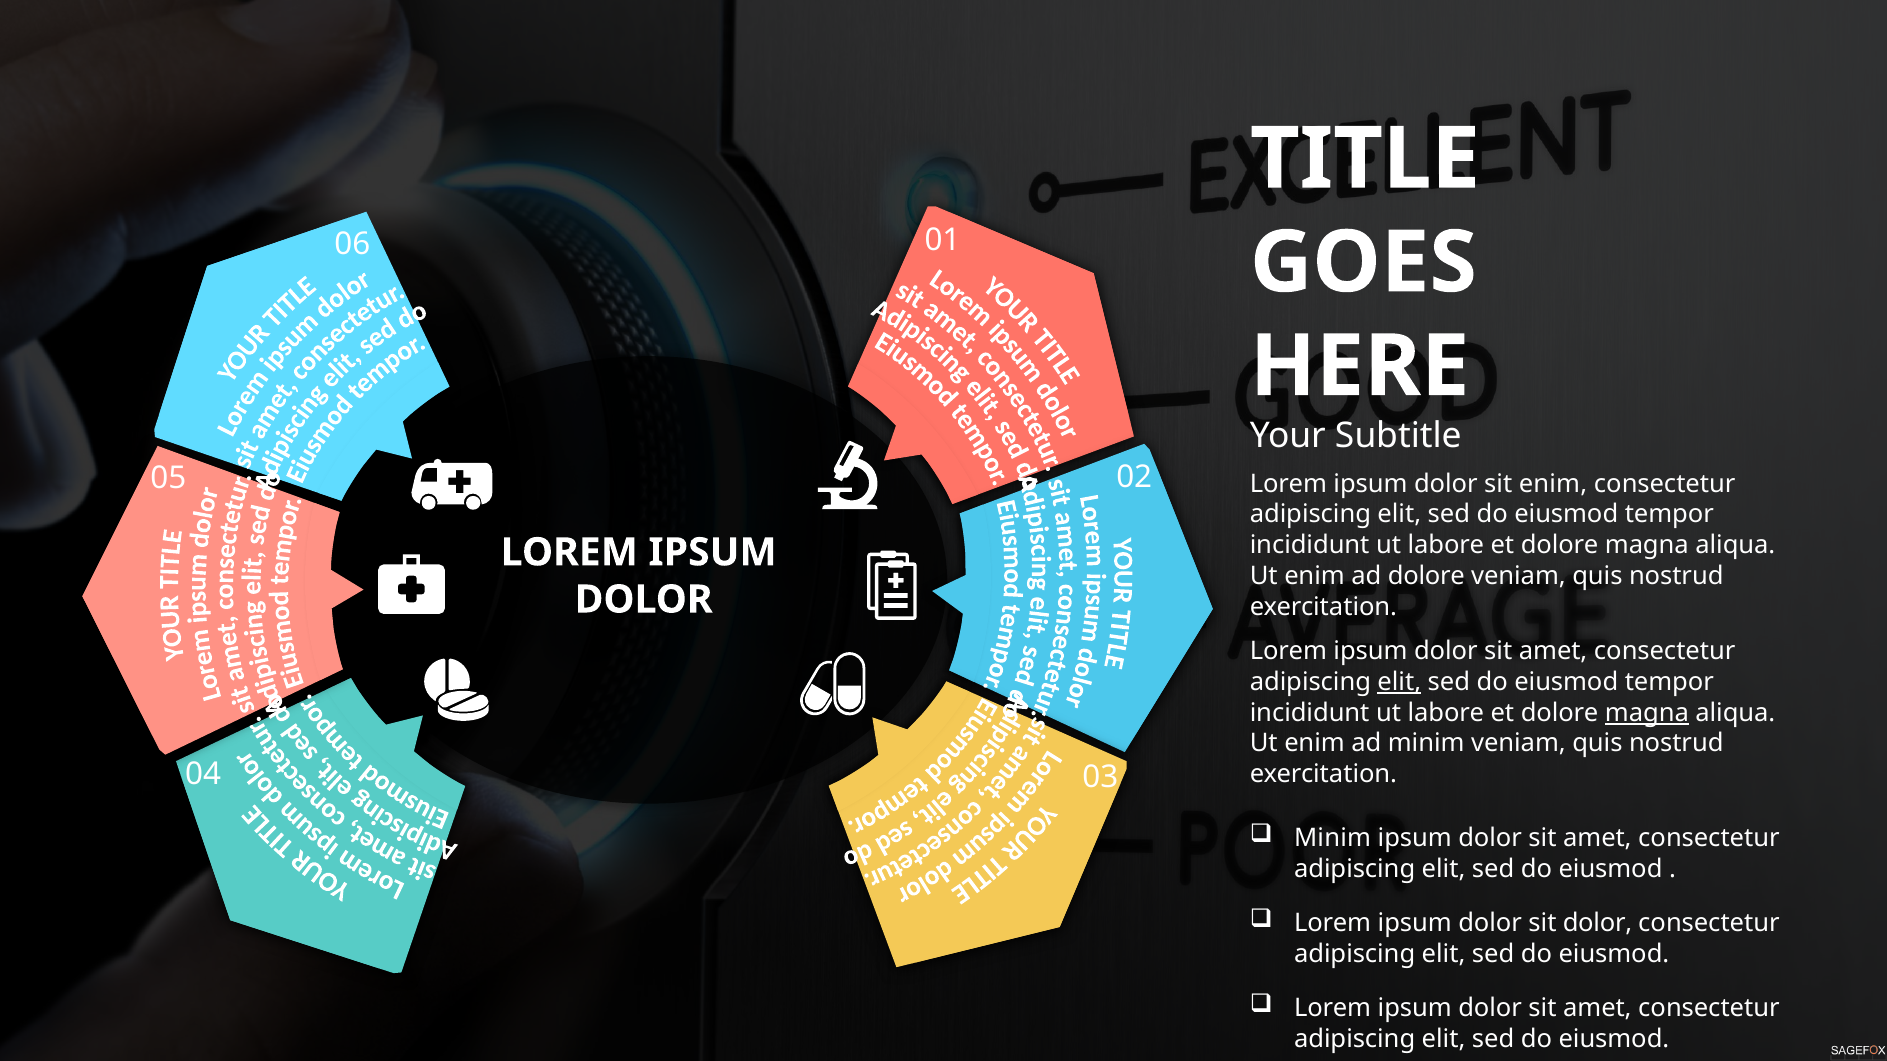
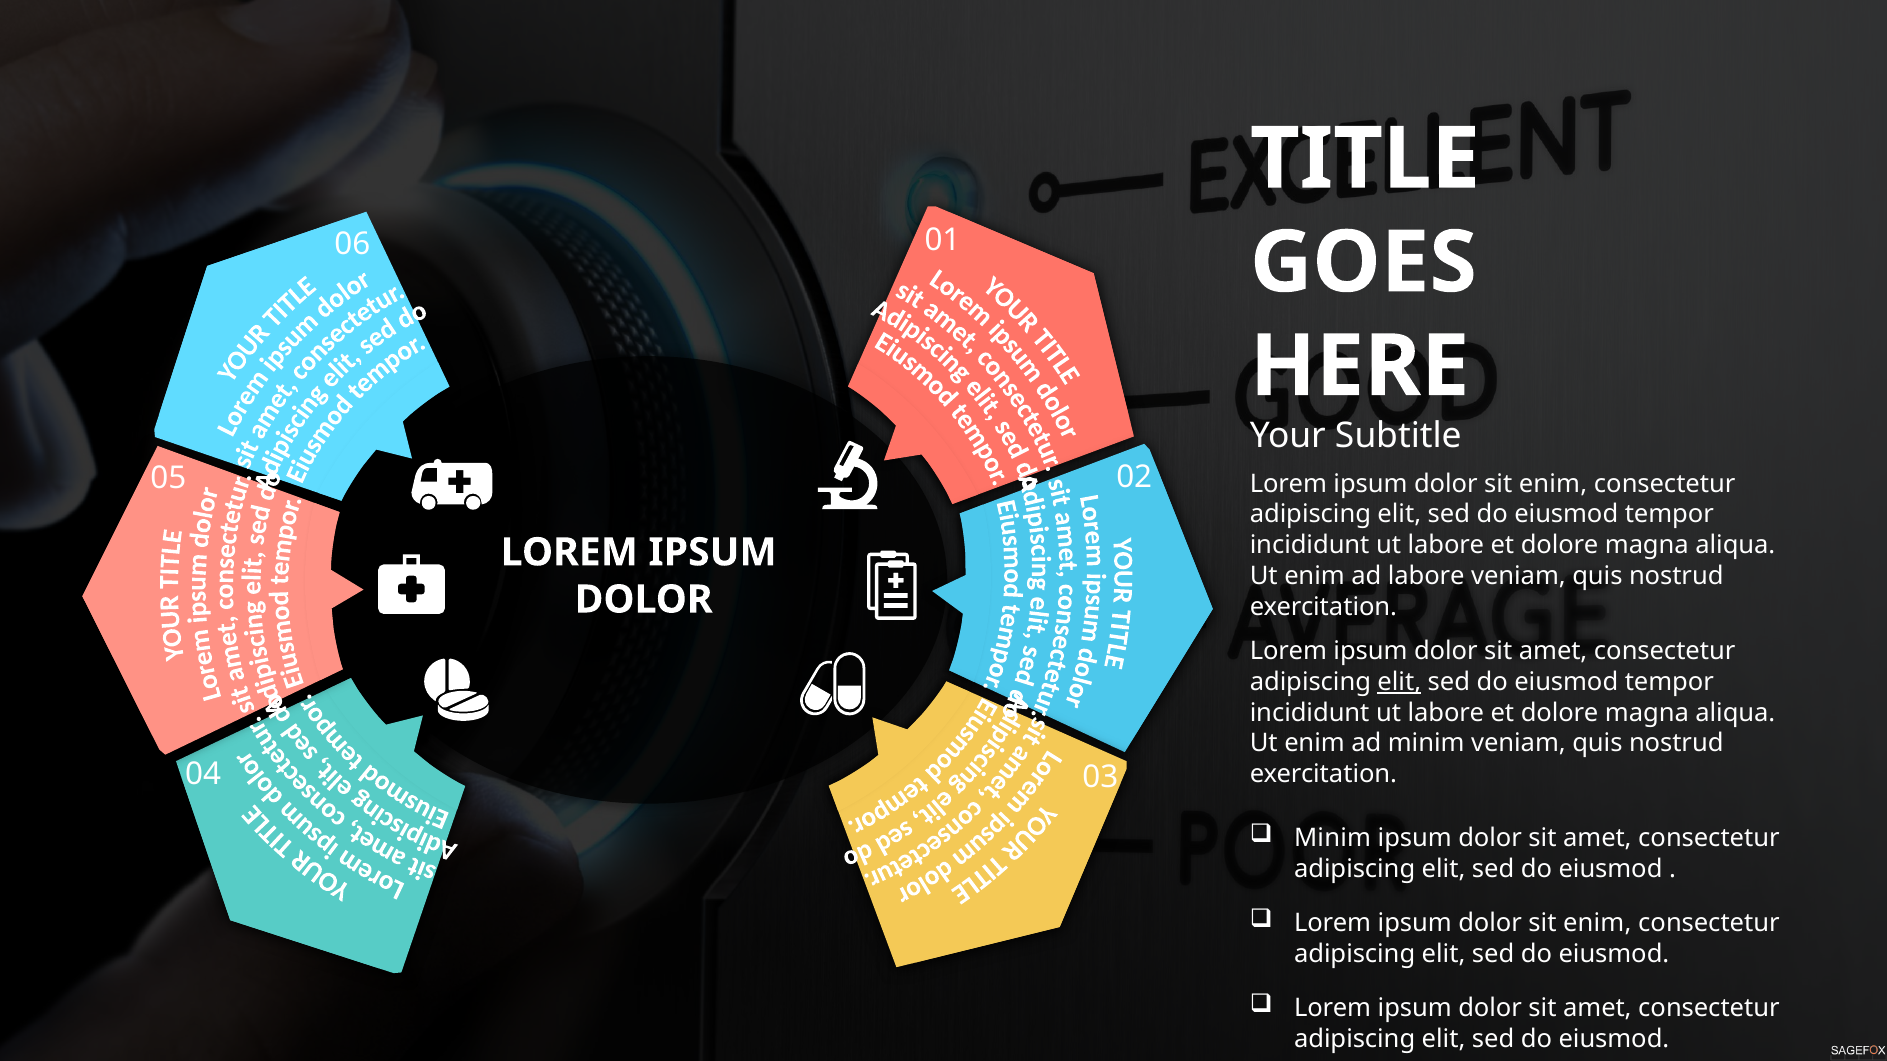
ad dolore: dolore -> labore
magna at (1647, 713) underline: present -> none
dolor at (1597, 923): dolor -> enim
